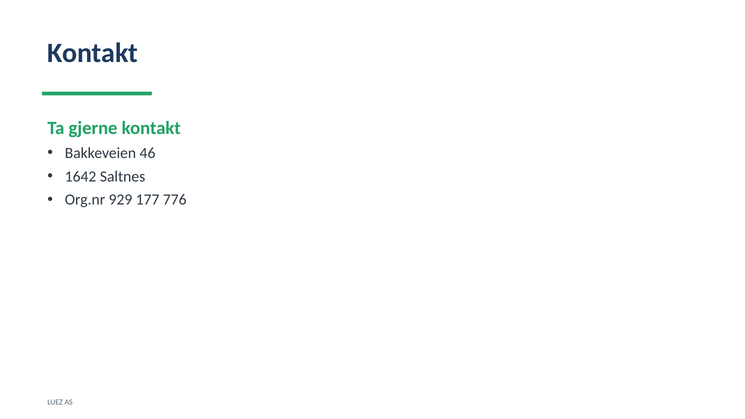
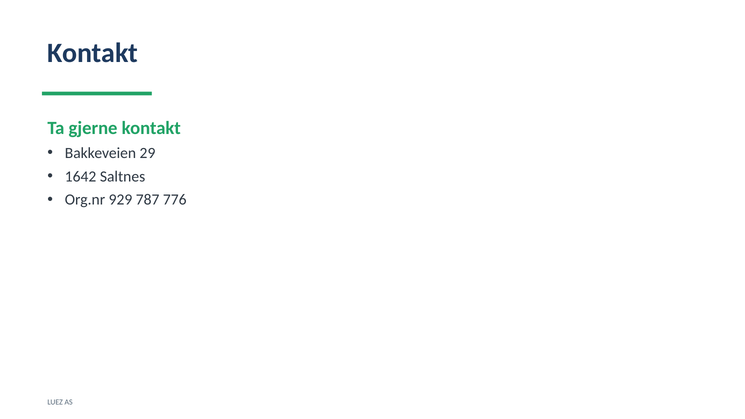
46: 46 -> 29
177: 177 -> 787
